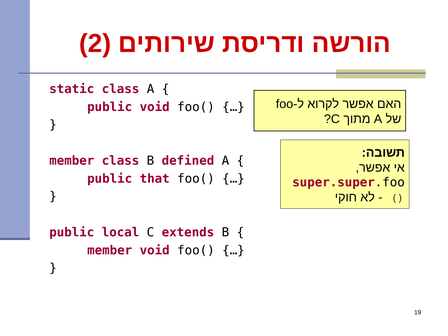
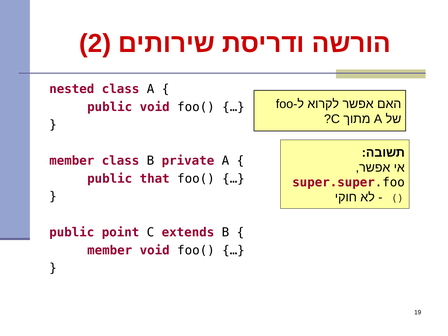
static: static -> nested
defined: defined -> private
local: local -> point
